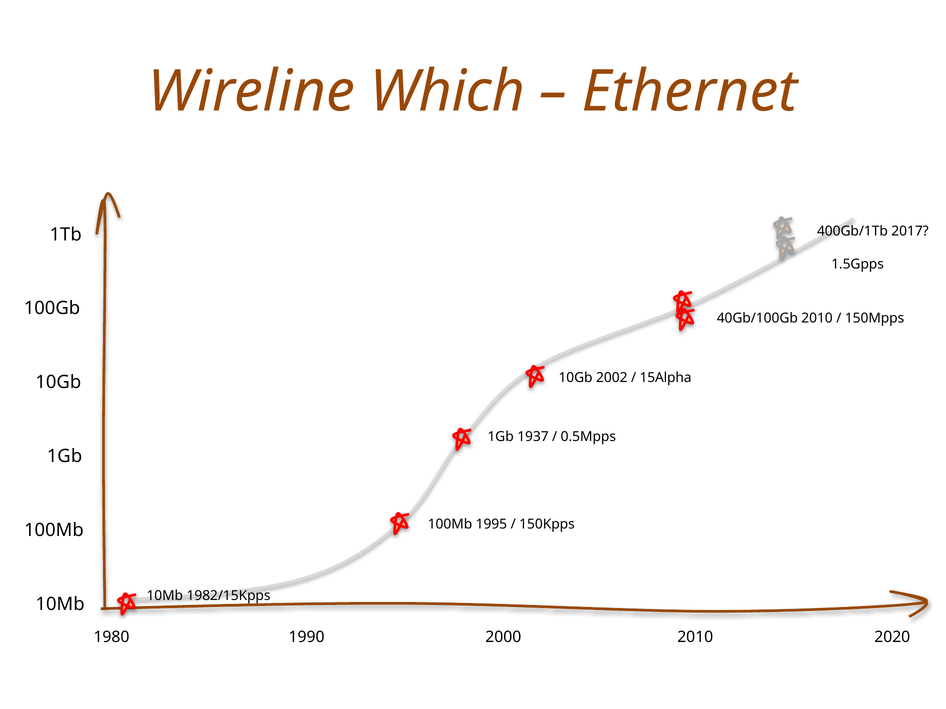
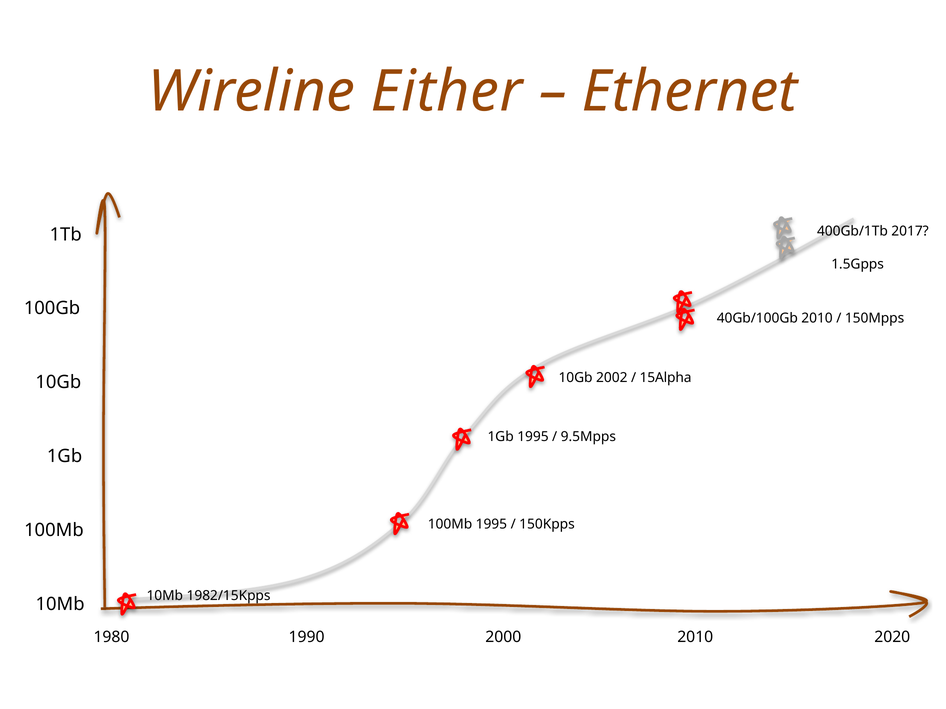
Which: Which -> Either
1Gb 1937: 1937 -> 1995
0.5Mpps: 0.5Mpps -> 9.5Mpps
